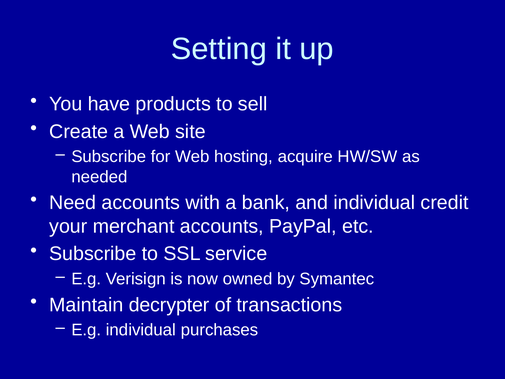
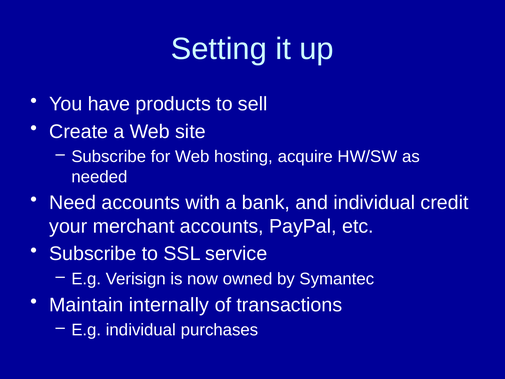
decrypter: decrypter -> internally
